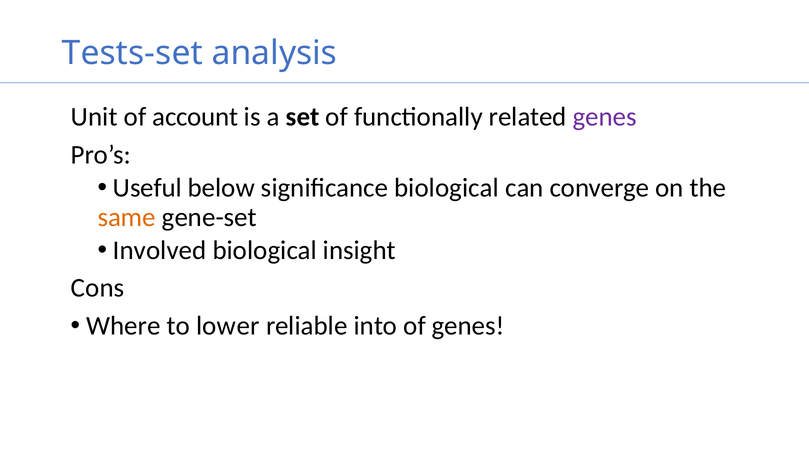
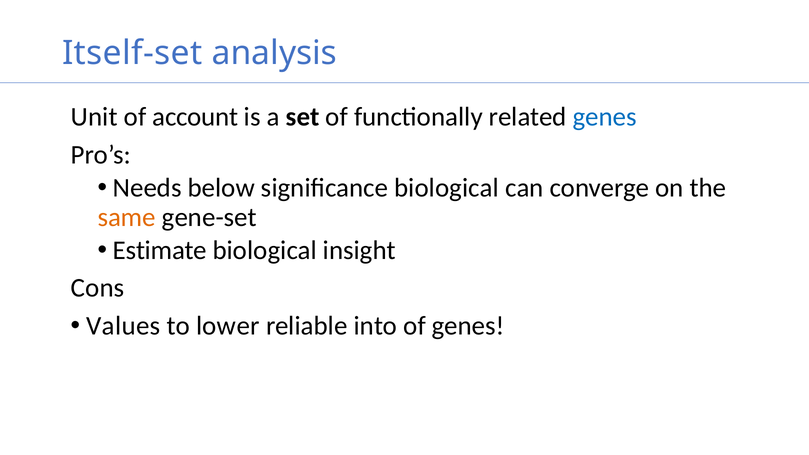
Tests-set: Tests-set -> Itself-set
genes at (605, 117) colour: purple -> blue
Useful: Useful -> Needs
Involved: Involved -> Estimate
Where: Where -> Values
